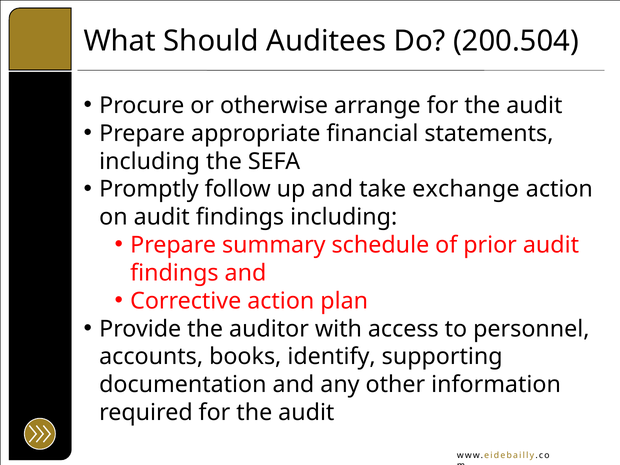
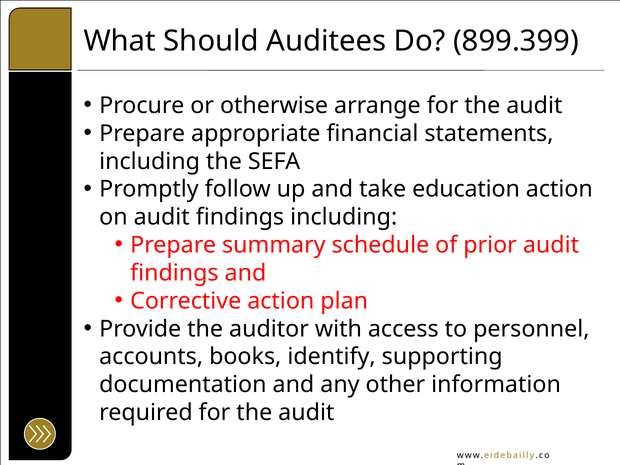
200.504: 200.504 -> 899.399
exchange: exchange -> education
